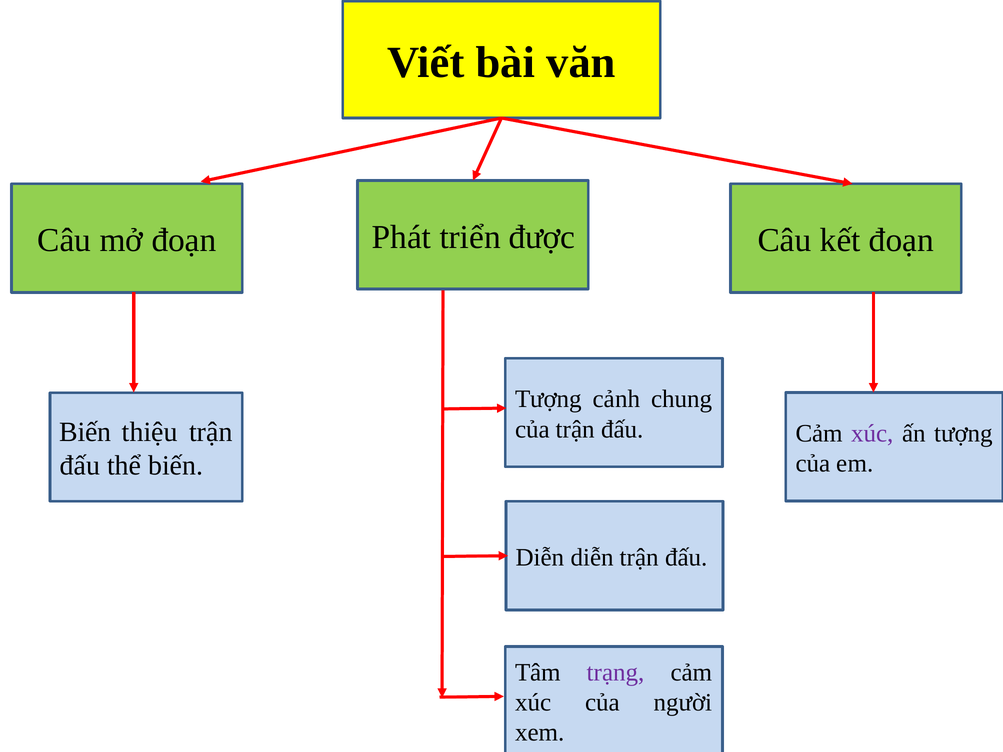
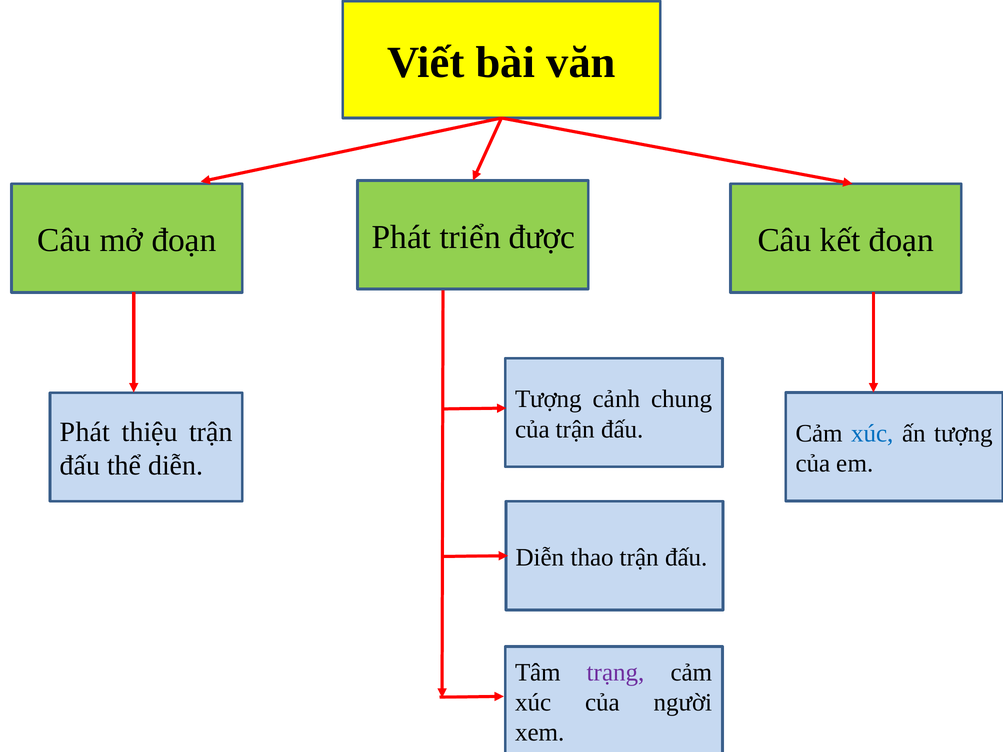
xúc at (872, 434) colour: purple -> blue
Biến at (85, 432): Biến -> Phát
thể biến: biến -> diễn
Diễn diễn: diễn -> thao
